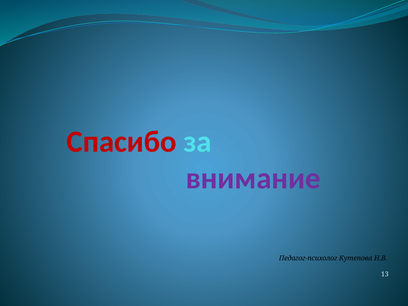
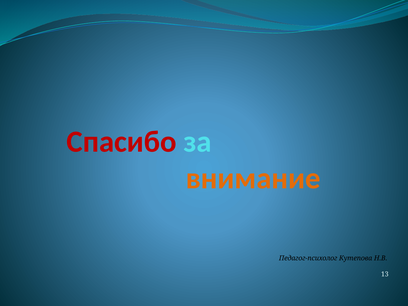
внимание colour: purple -> orange
